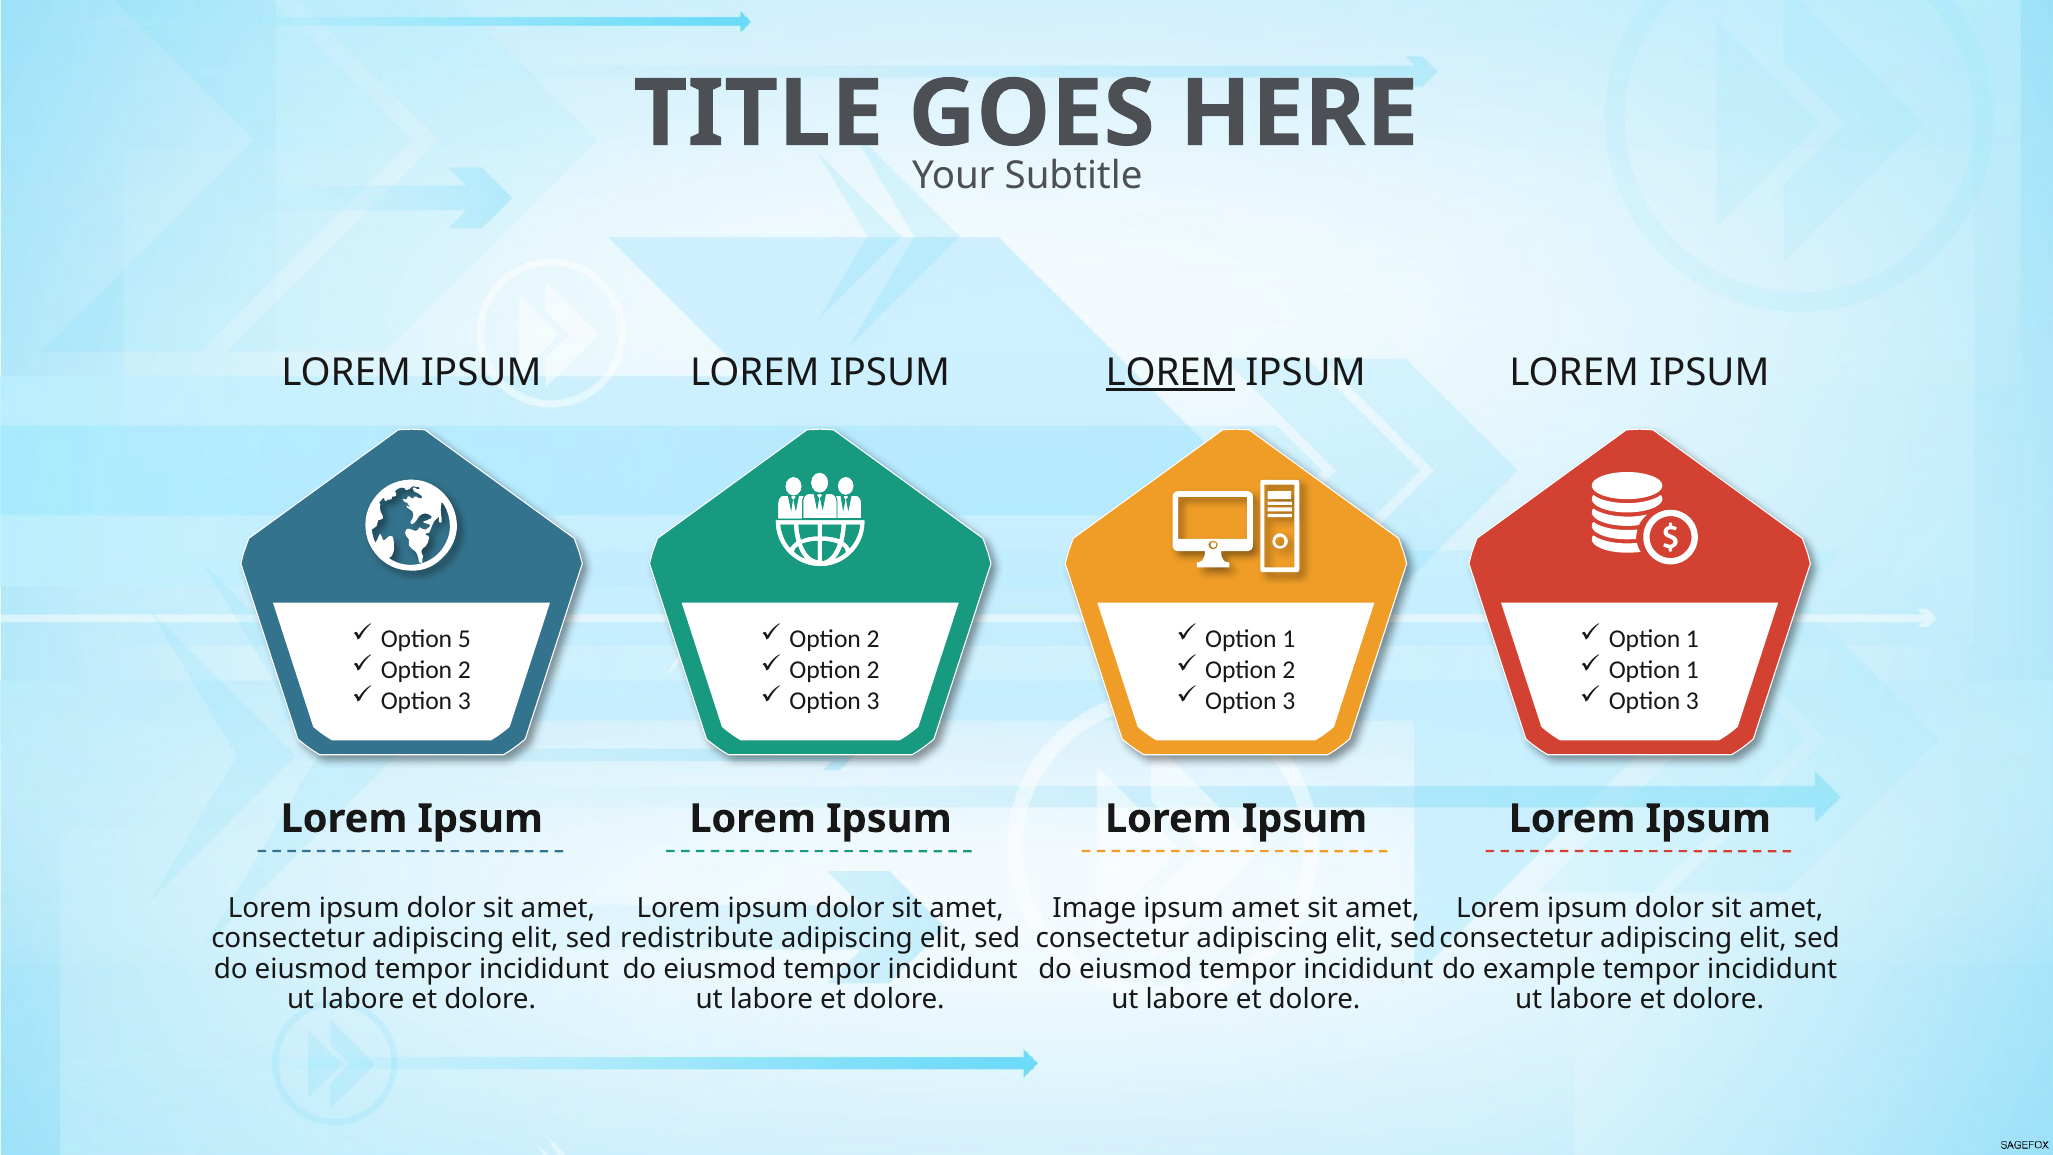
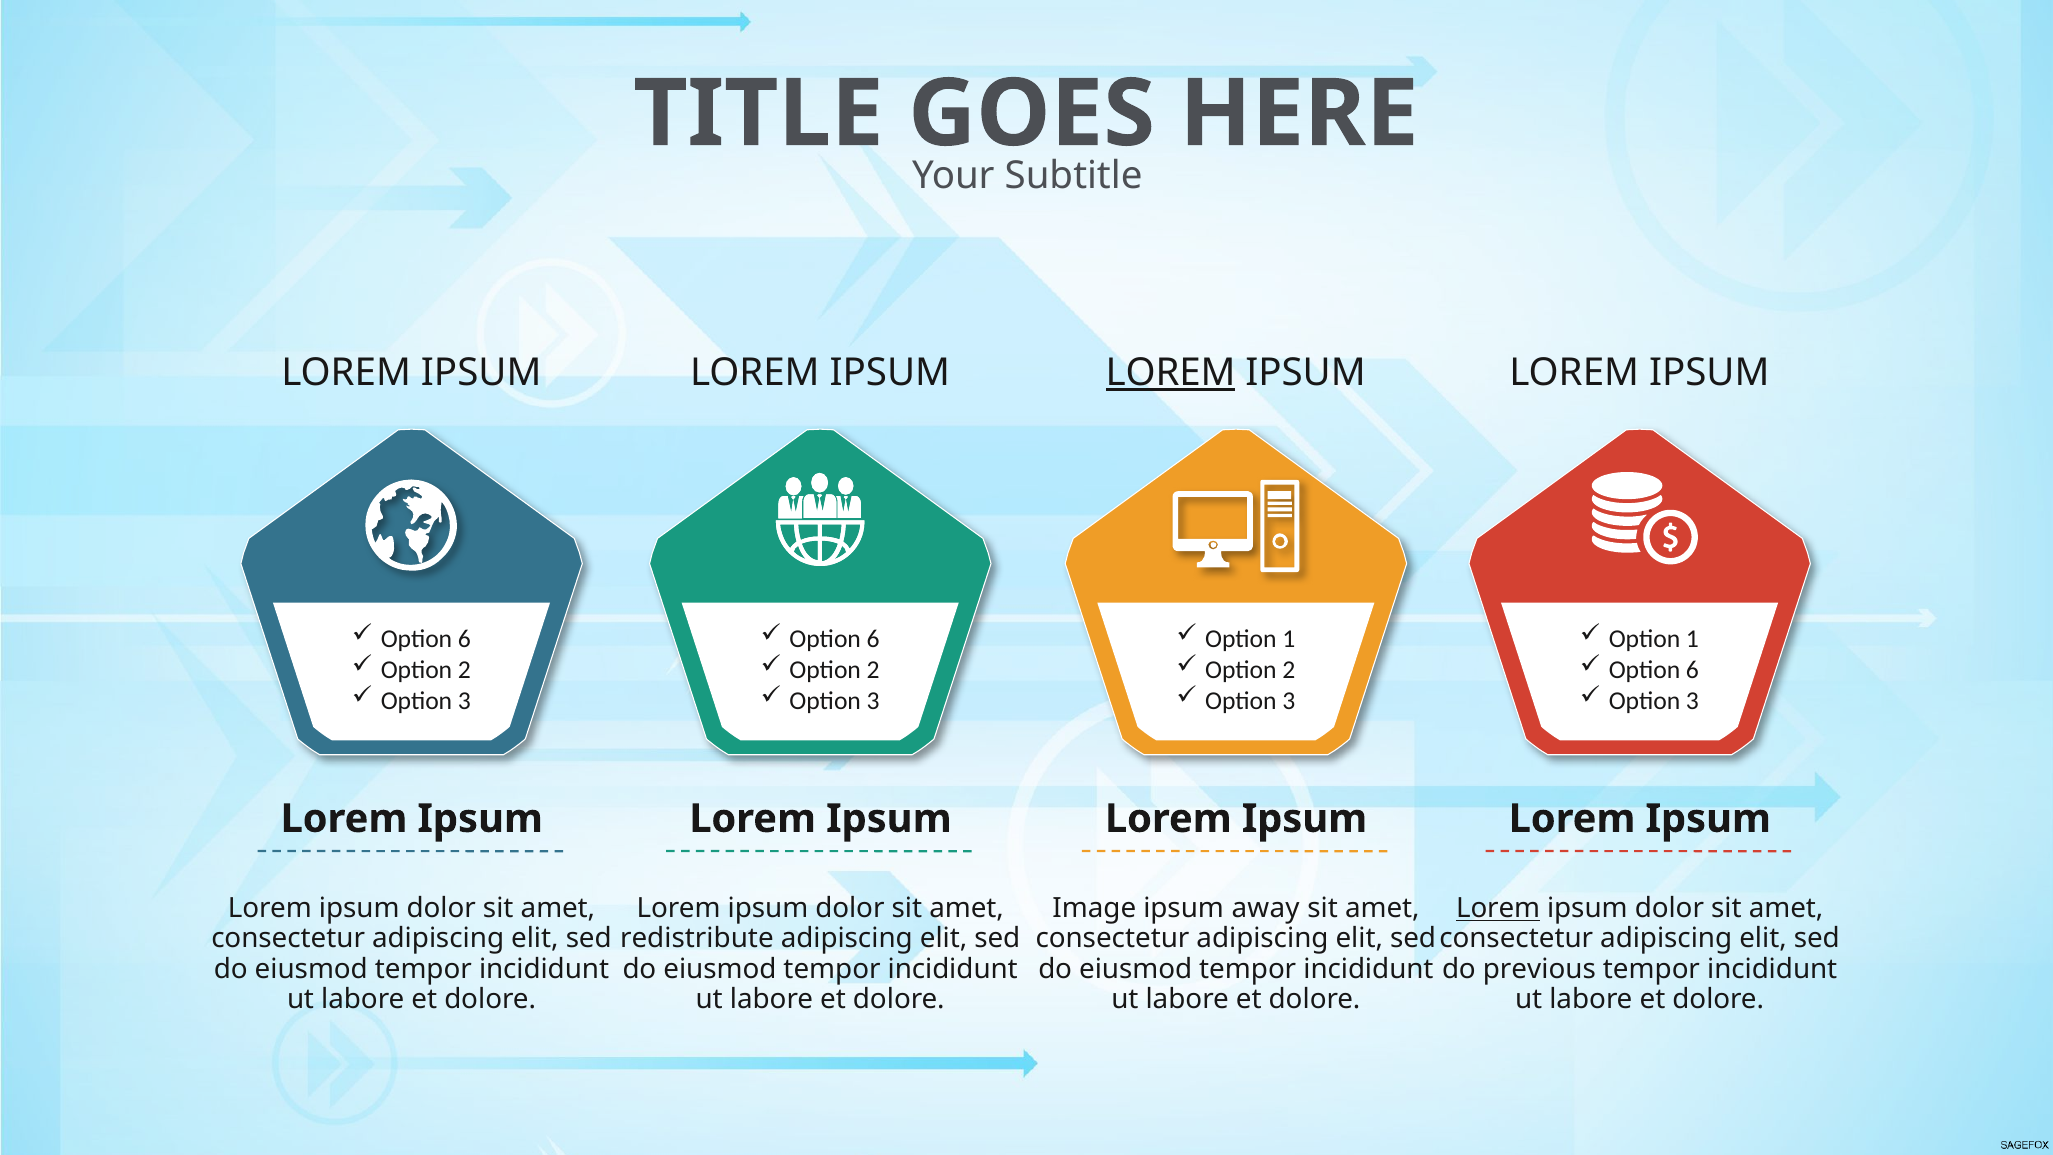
5 at (464, 639): 5 -> 6
2 at (873, 639): 2 -> 6
1 at (1692, 670): 1 -> 6
ipsum amet: amet -> away
Lorem at (1498, 909) underline: none -> present
example: example -> previous
